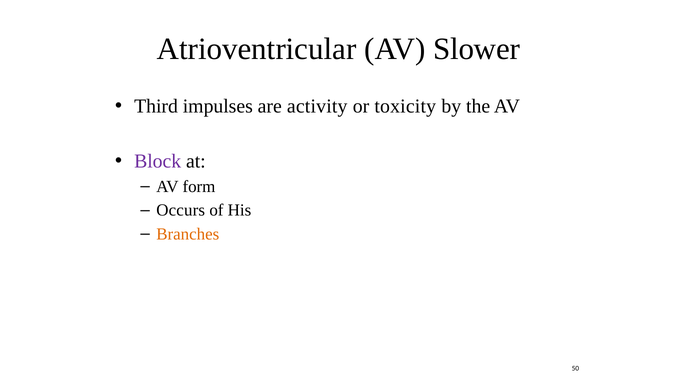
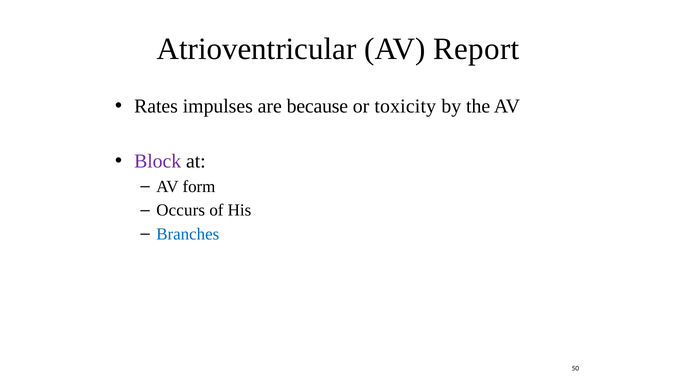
Slower: Slower -> Report
Third: Third -> Rates
activity: activity -> because
Branches colour: orange -> blue
